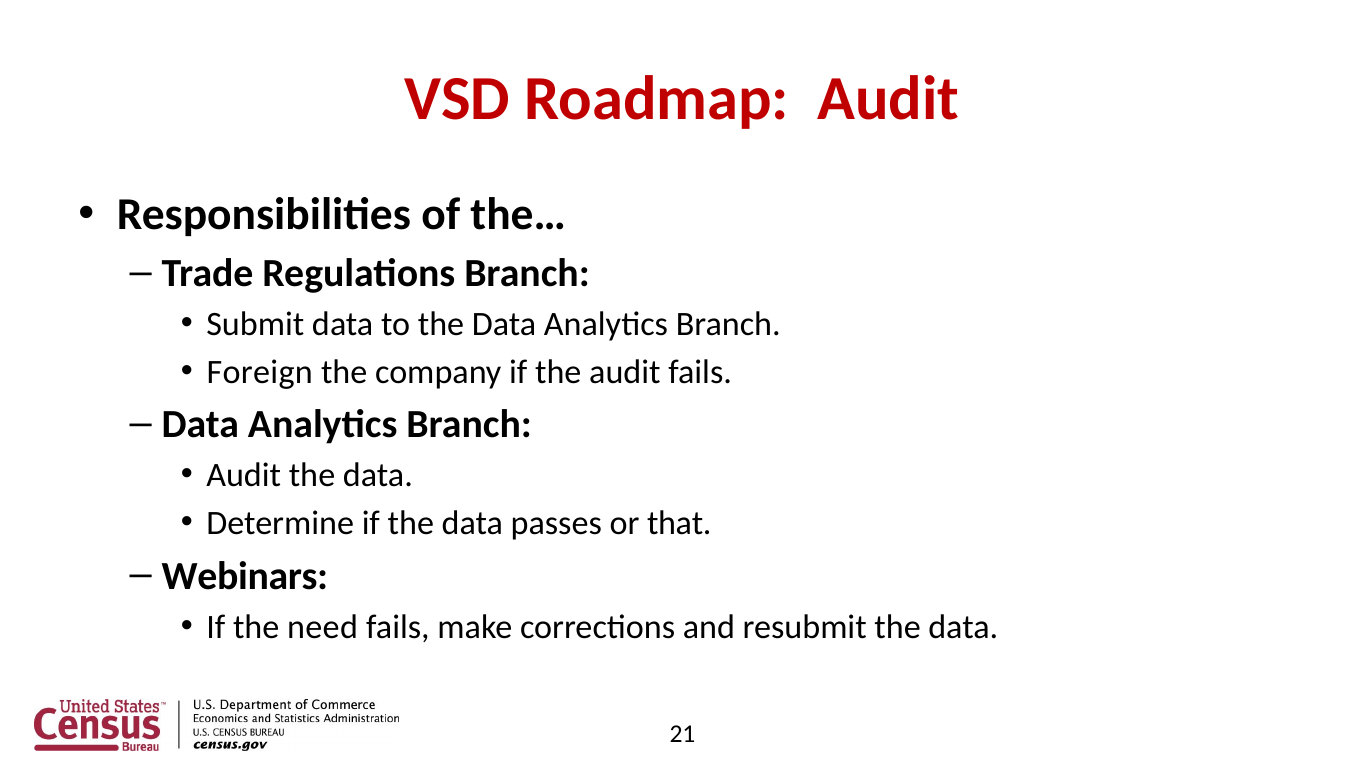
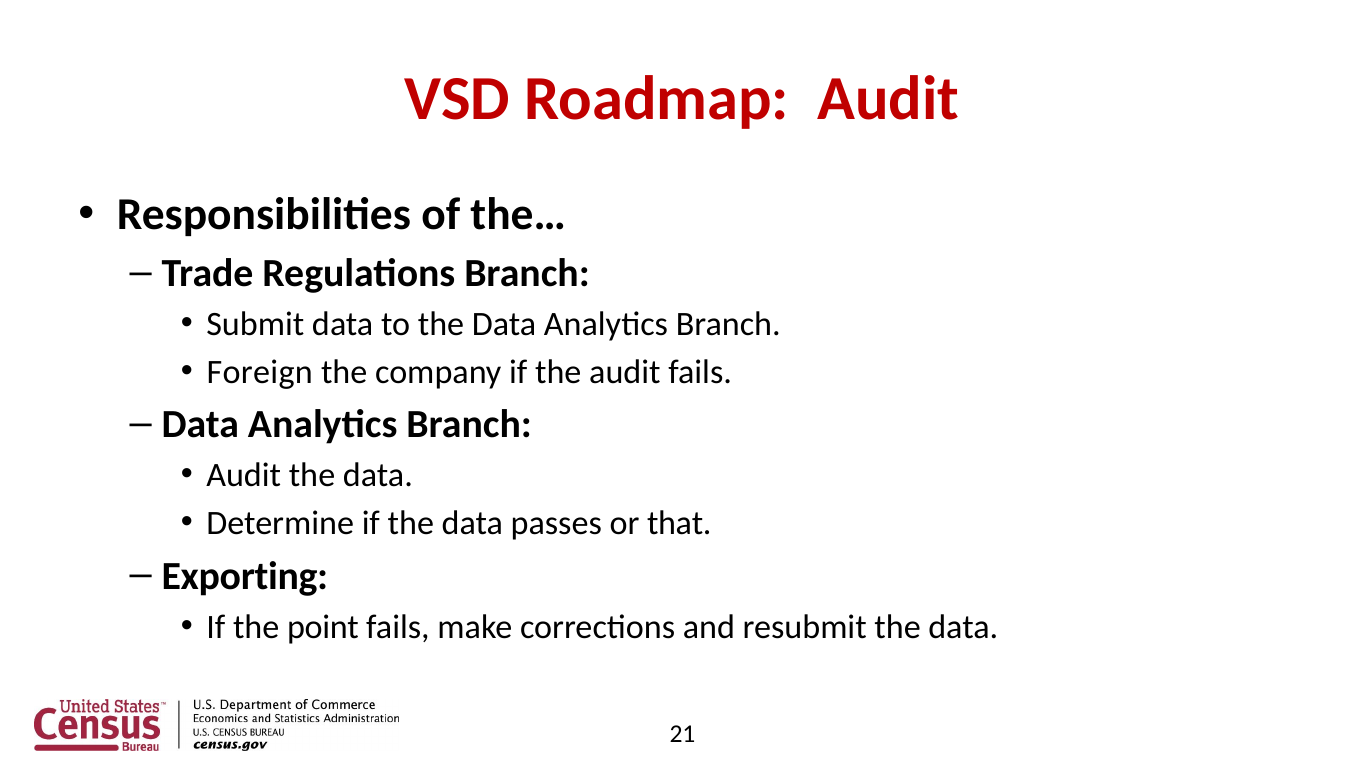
Webinars: Webinars -> Exporting
need: need -> point
